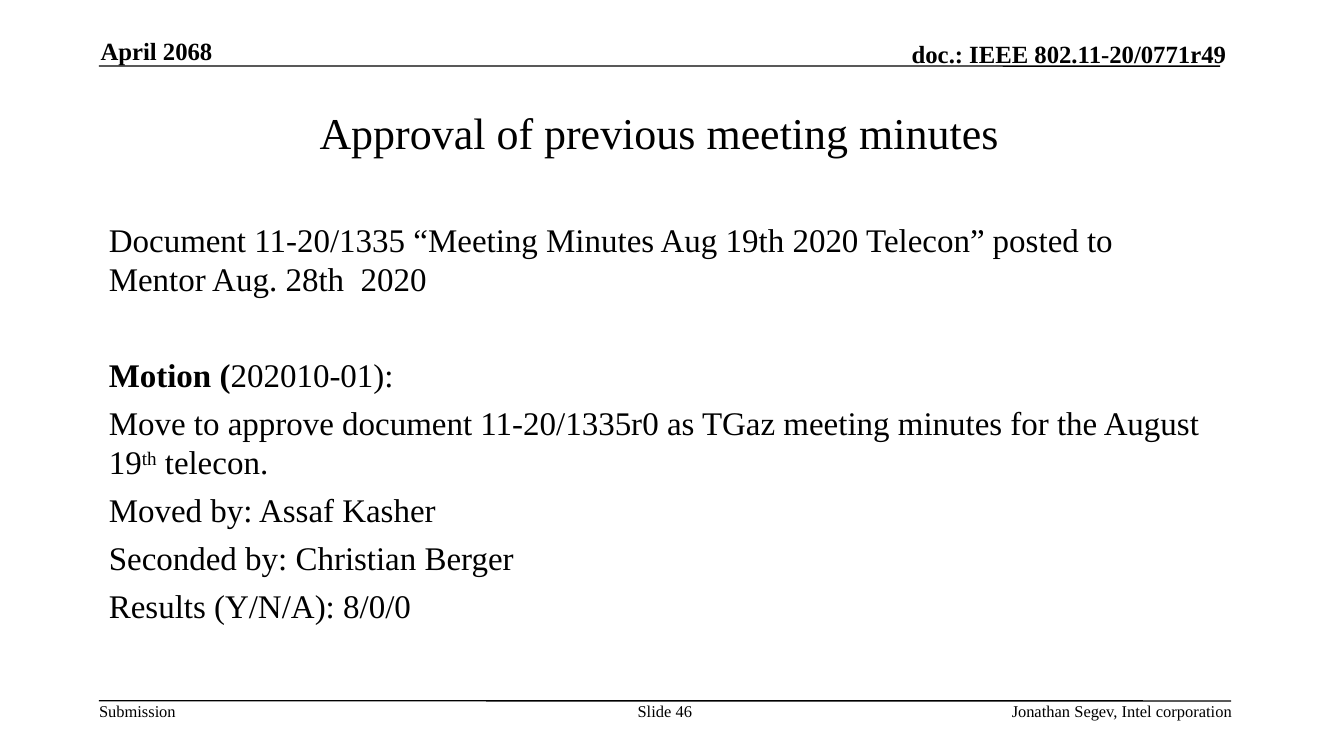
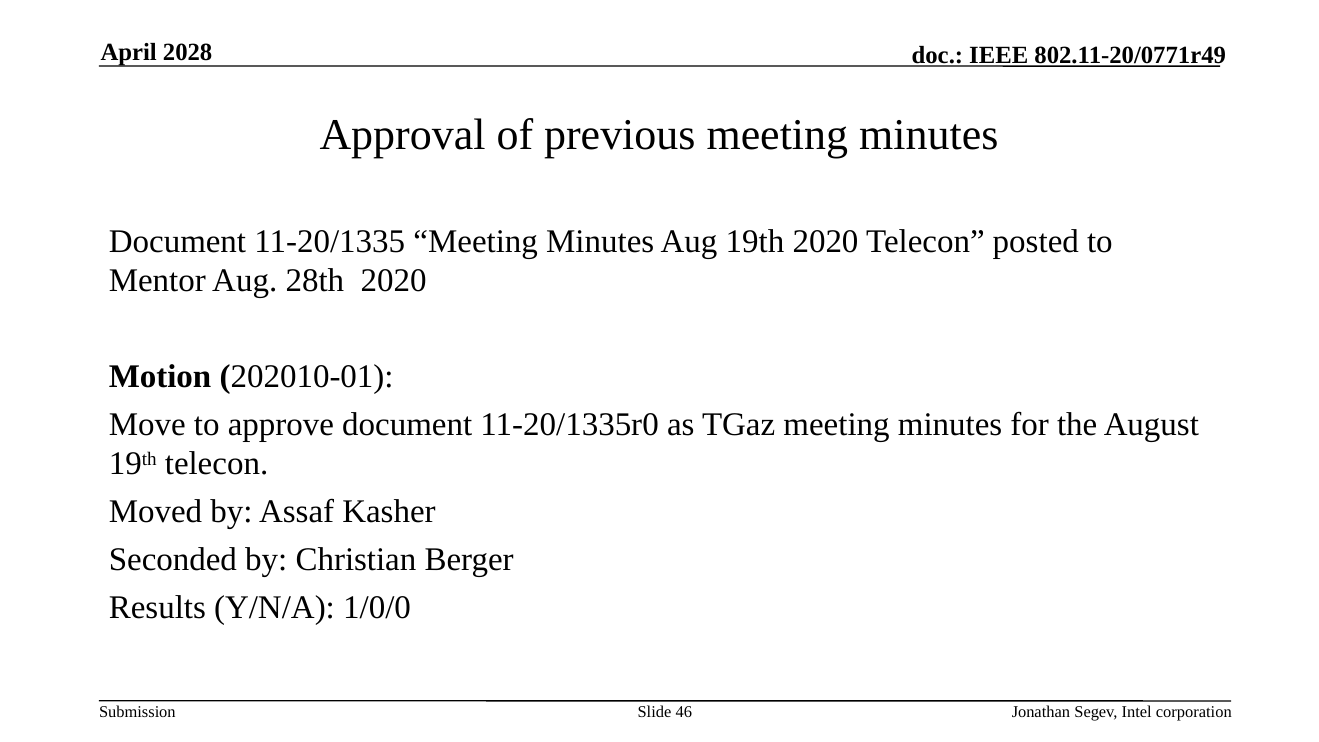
2068: 2068 -> 2028
8/0/0: 8/0/0 -> 1/0/0
